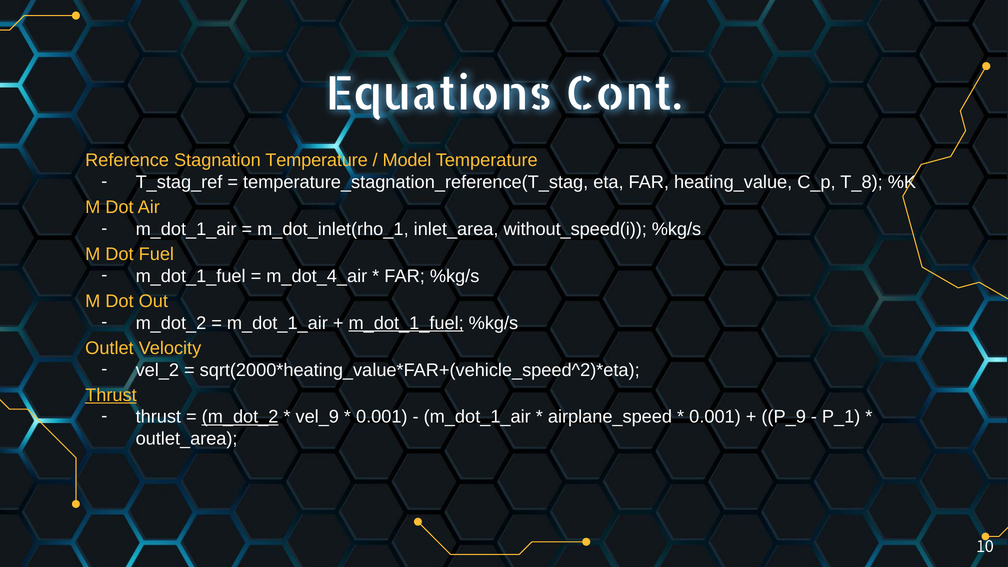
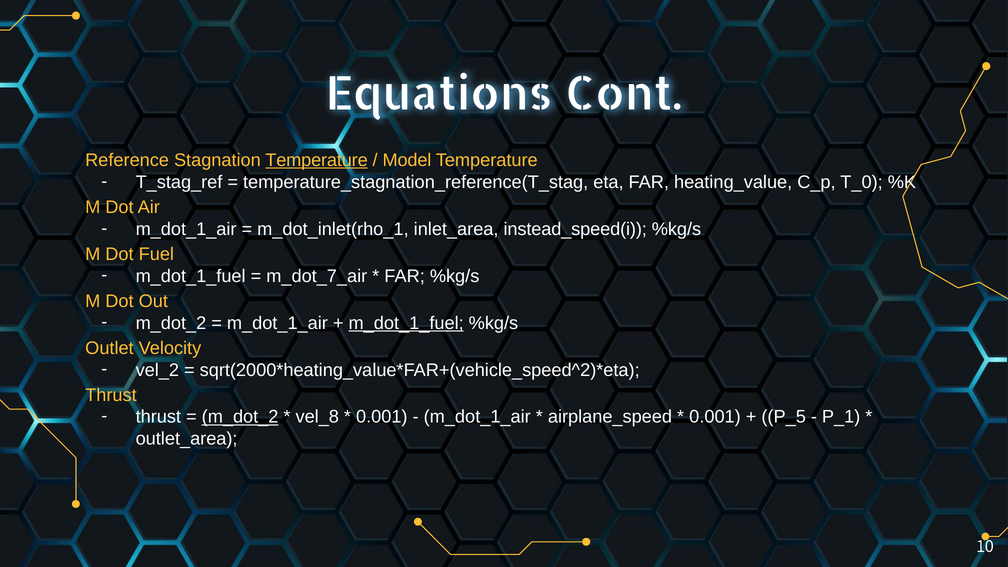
Temperature at (317, 160) underline: none -> present
T_8: T_8 -> T_0
without_speed(i: without_speed(i -> instead_speed(i
m_dot_4_air: m_dot_4_air -> m_dot_7_air
Thrust at (111, 395) underline: present -> none
vel_9: vel_9 -> vel_8
P_9: P_9 -> P_5
